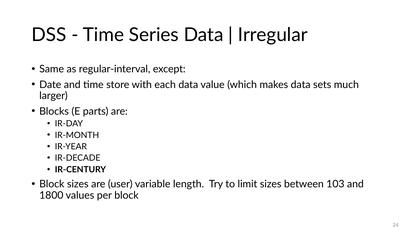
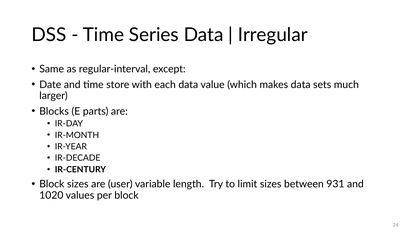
103: 103 -> 931
1800: 1800 -> 1020
